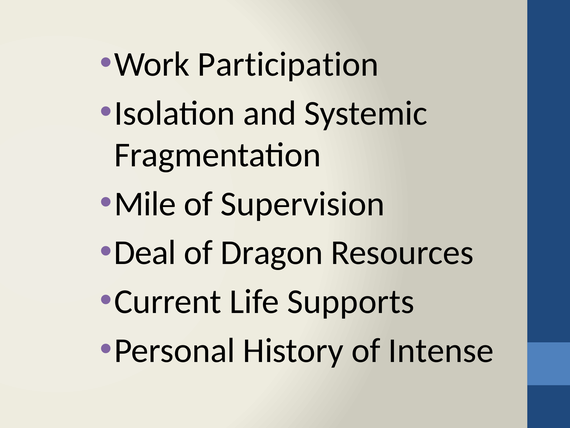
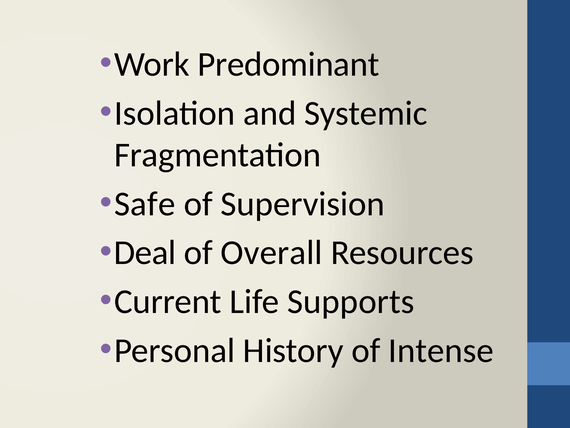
Participation: Participation -> Predominant
Mile: Mile -> Safe
Dragon: Dragon -> Overall
